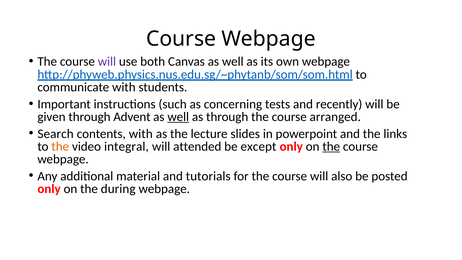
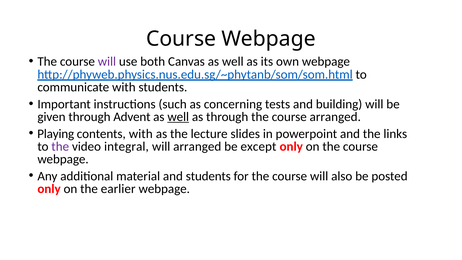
recently: recently -> building
Search: Search -> Playing
the at (60, 146) colour: orange -> purple
will attended: attended -> arranged
the at (331, 146) underline: present -> none
and tutorials: tutorials -> students
during: during -> earlier
